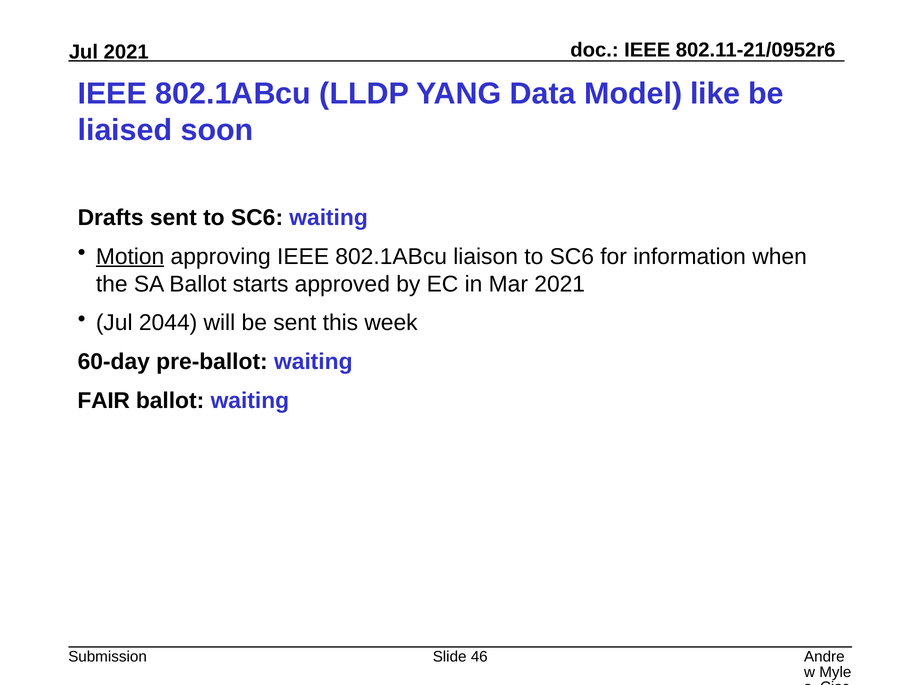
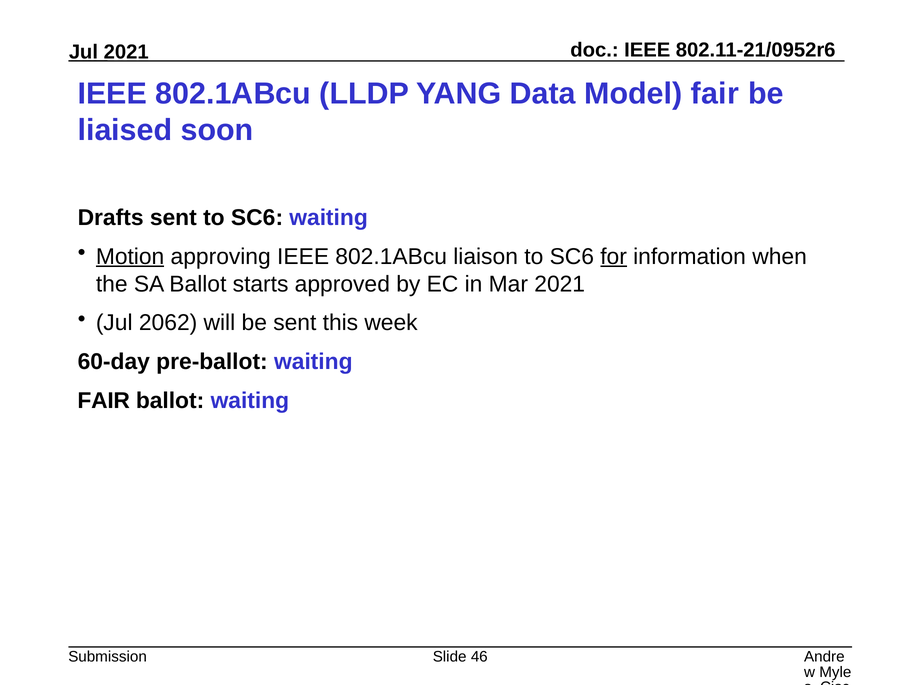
Model like: like -> fair
for underline: none -> present
2044: 2044 -> 2062
